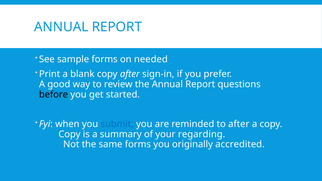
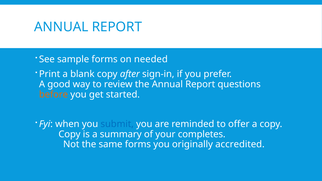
before colour: black -> orange
to after: after -> offer
regarding: regarding -> completes
